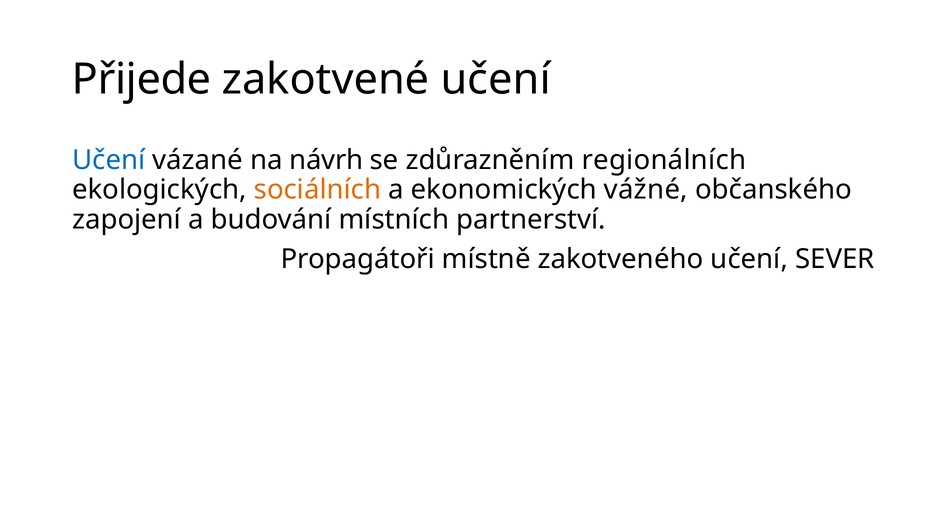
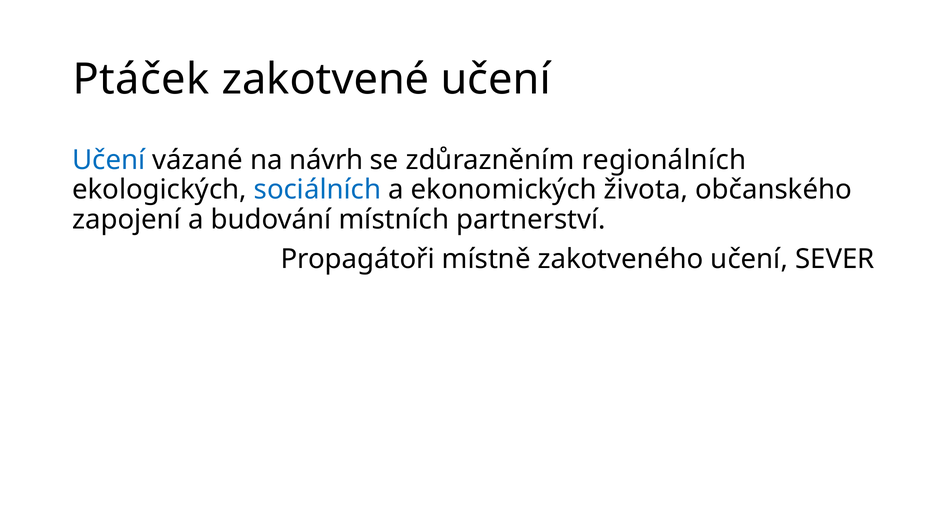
Přijede: Přijede -> Ptáček
sociálních colour: orange -> blue
vážné: vážné -> života
